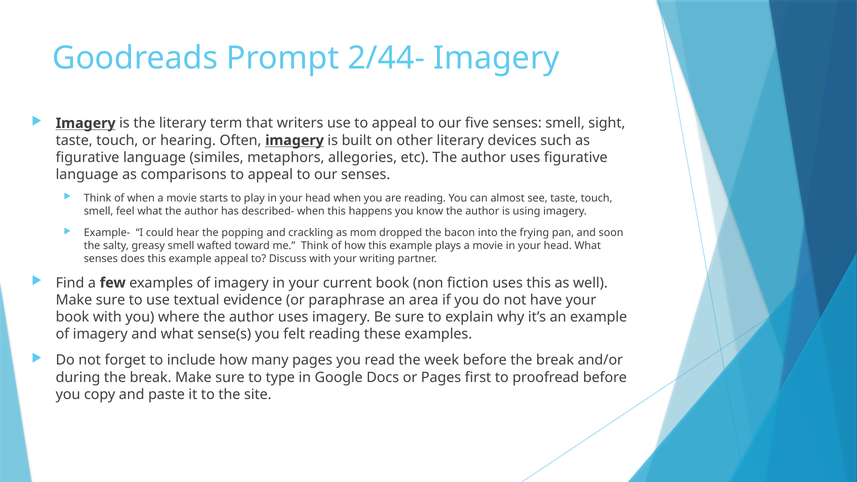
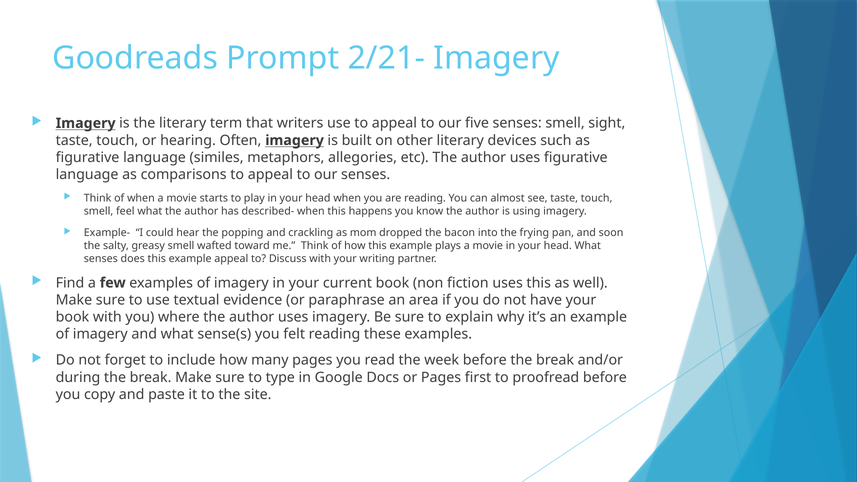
2/44-: 2/44- -> 2/21-
